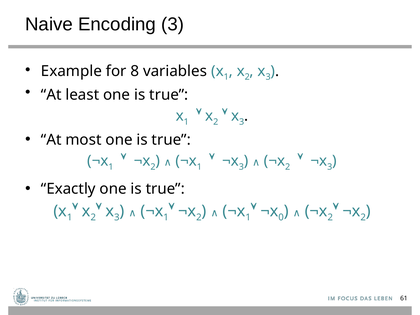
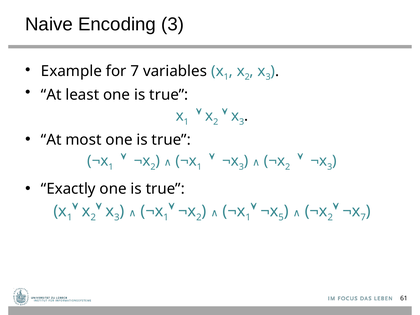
for 8: 8 -> 7
0: 0 -> 5
2 at (363, 217): 2 -> 7
